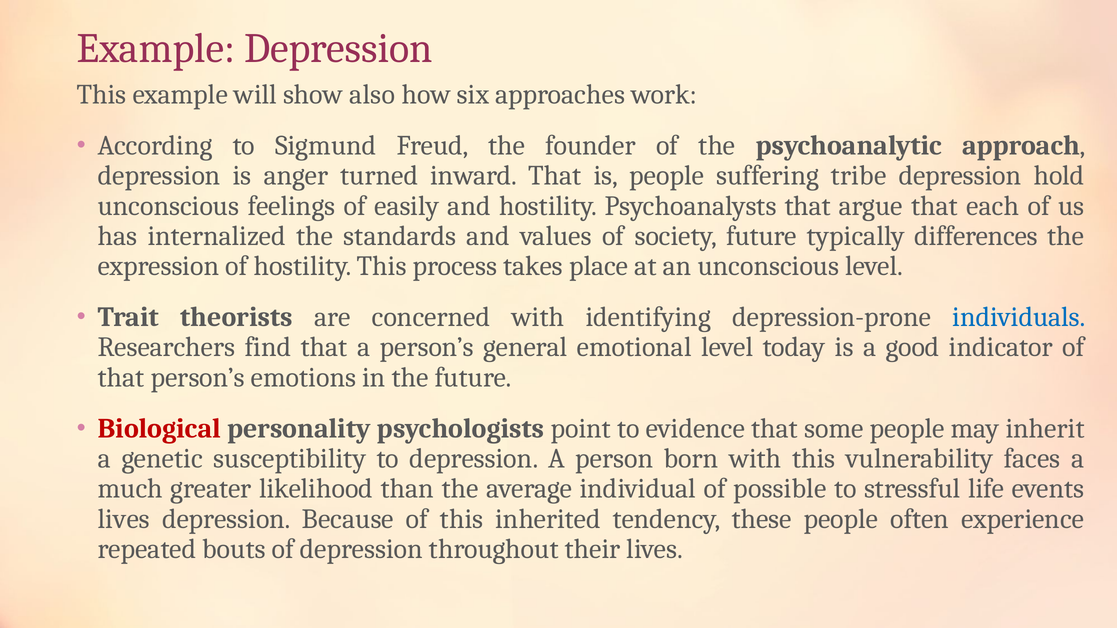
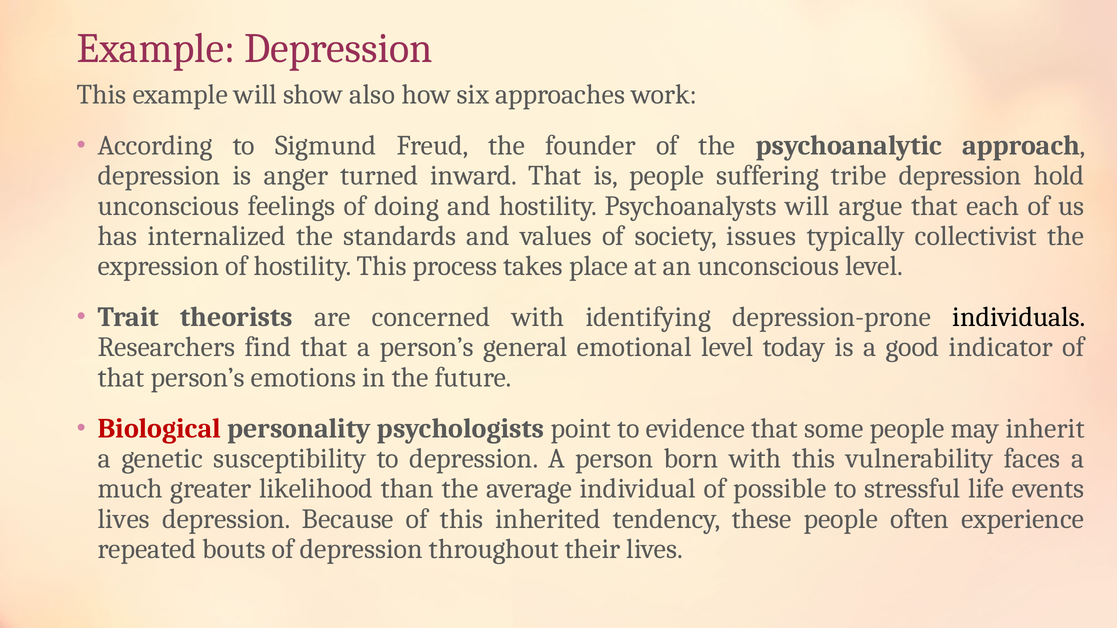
easily: easily -> doing
Psychoanalysts that: that -> will
society future: future -> issues
differences: differences -> collectivist
individuals colour: blue -> black
